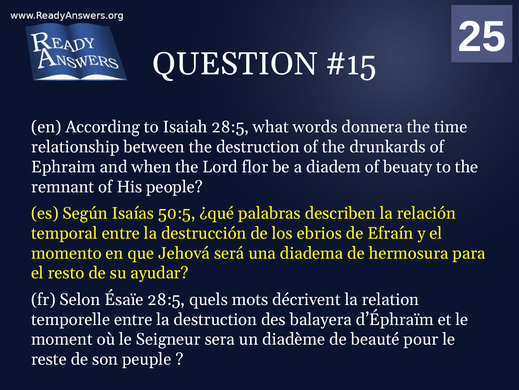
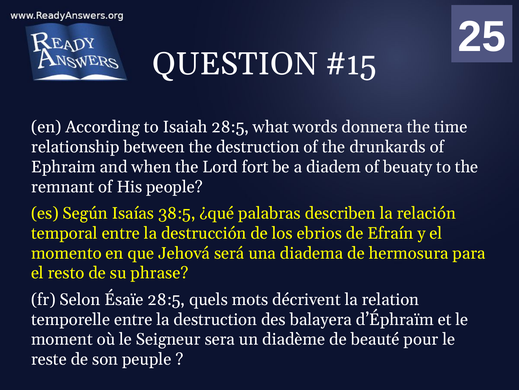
flor: flor -> fort
50:5: 50:5 -> 38:5
ayudar: ayudar -> phrase
